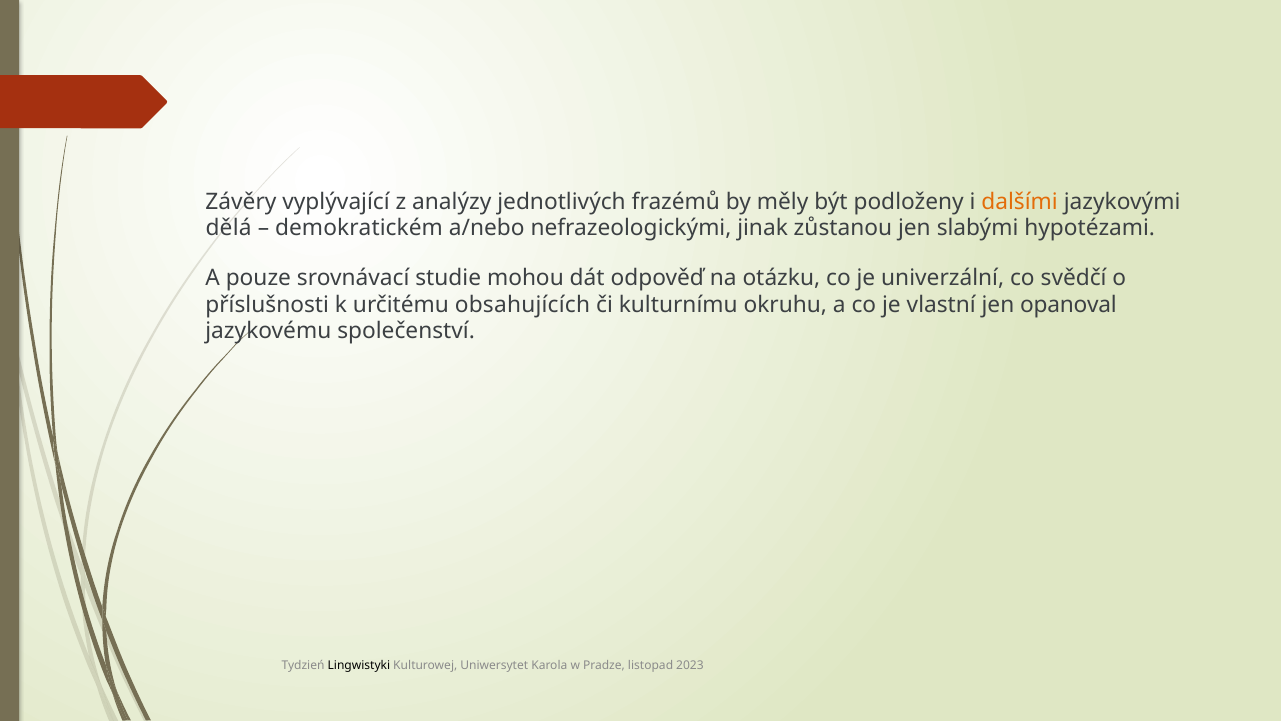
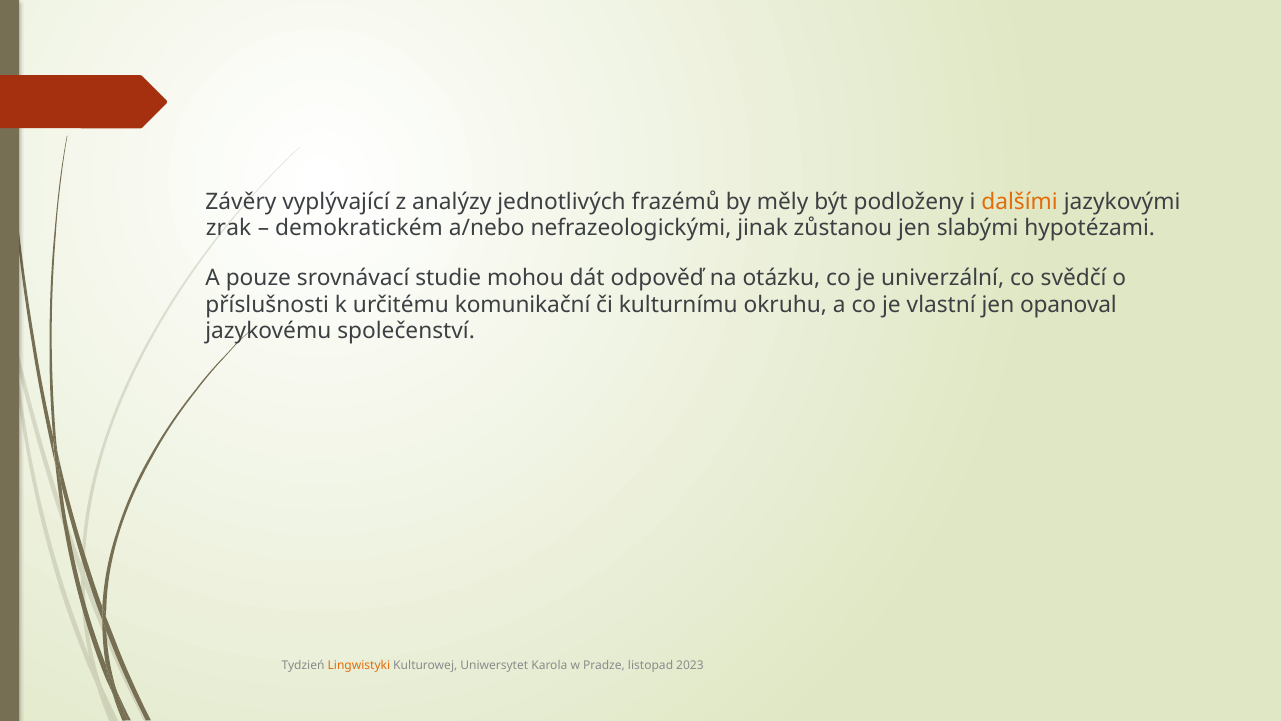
dělá: dělá -> zrak
obsahujících: obsahujících -> komunikační
Lingwistyki colour: black -> orange
